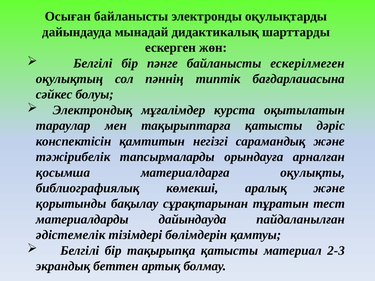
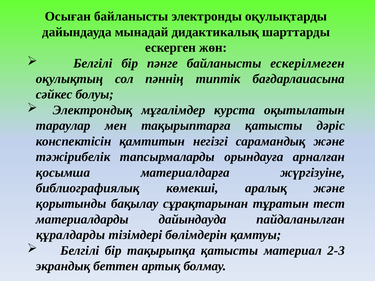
оқулықты: оқулықты -> жүргізуіне
әдістемелік: әдістемелік -> құралдарды
